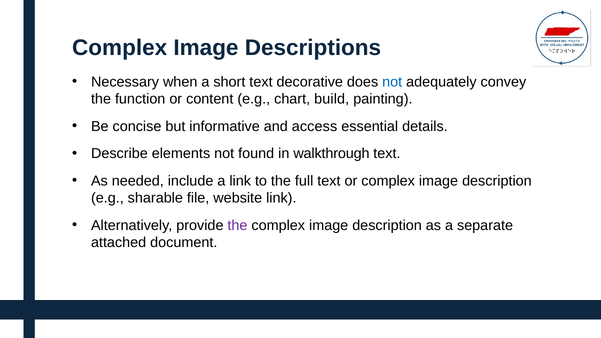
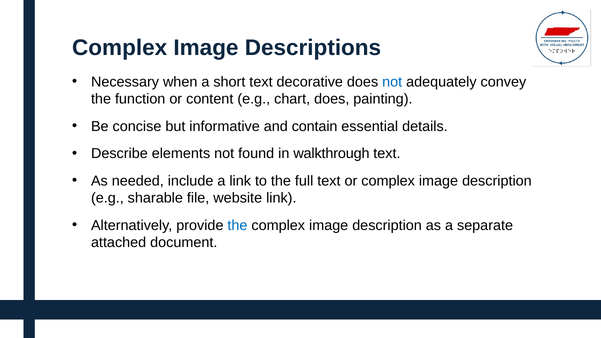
chart build: build -> does
access: access -> contain
the at (237, 226) colour: purple -> blue
